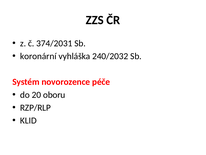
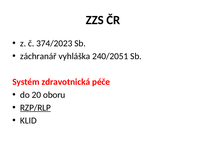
374/2031: 374/2031 -> 374/2023
koronární: koronární -> záchranář
240/2032: 240/2032 -> 240/2051
novorozence: novorozence -> zdravotnická
RZP/RLP underline: none -> present
